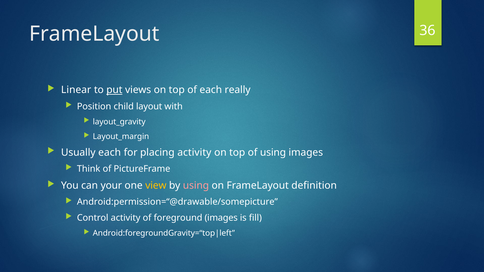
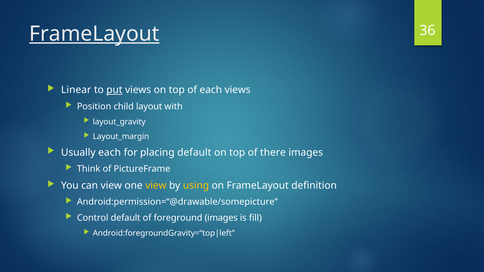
FrameLayout at (94, 34) underline: none -> present
each really: really -> views
placing activity: activity -> default
of using: using -> there
can your: your -> view
using at (196, 186) colour: pink -> yellow
Control activity: activity -> default
